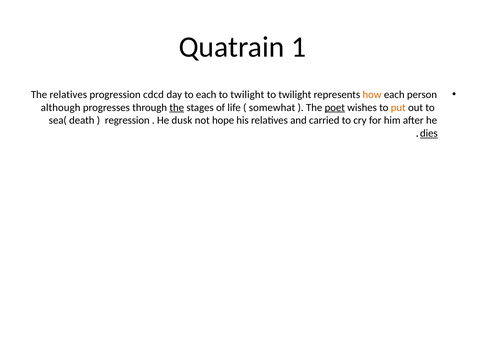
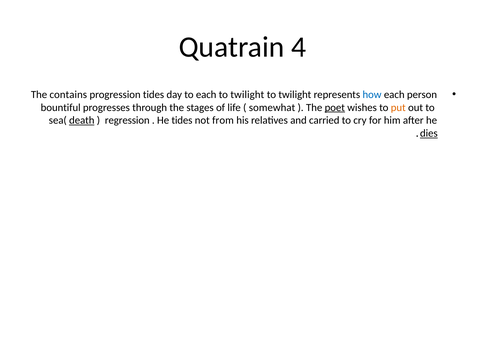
1: 1 -> 4
The relatives: relatives -> contains
progression cdcd: cdcd -> tides
how colour: orange -> blue
although: although -> bountiful
the at (177, 107) underline: present -> none
death underline: none -> present
He dusk: dusk -> tides
hope: hope -> from
